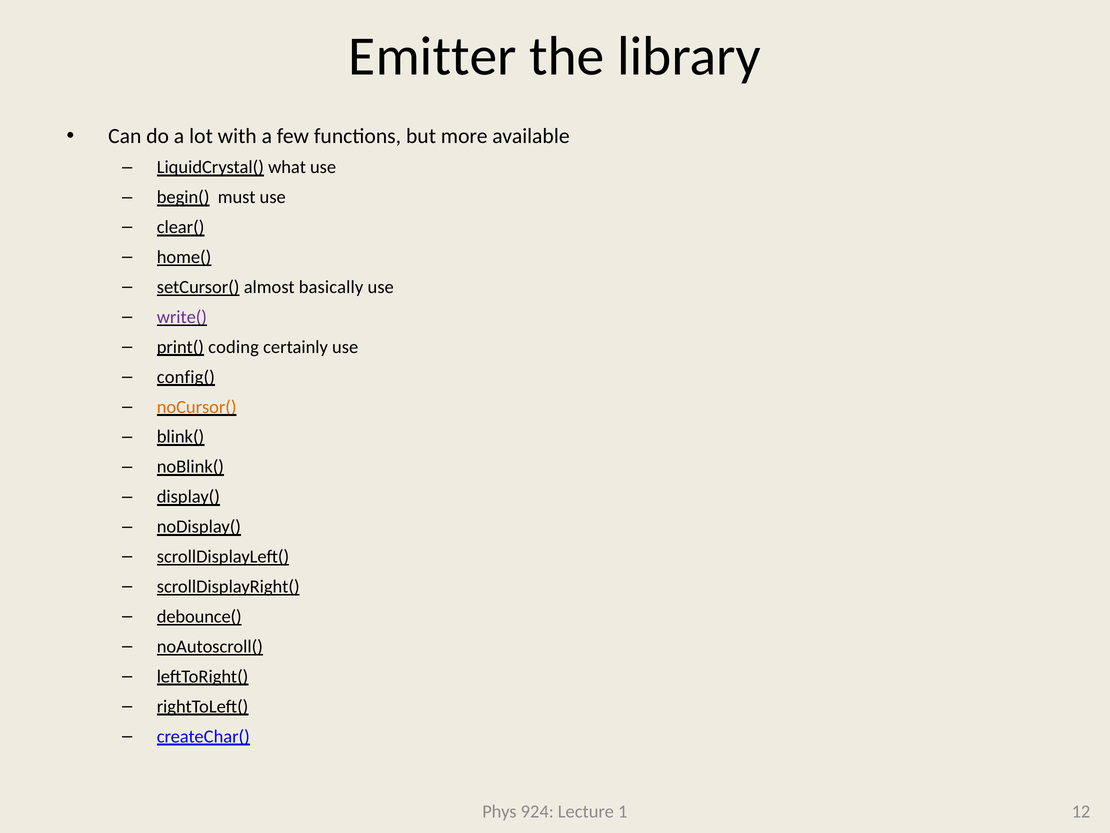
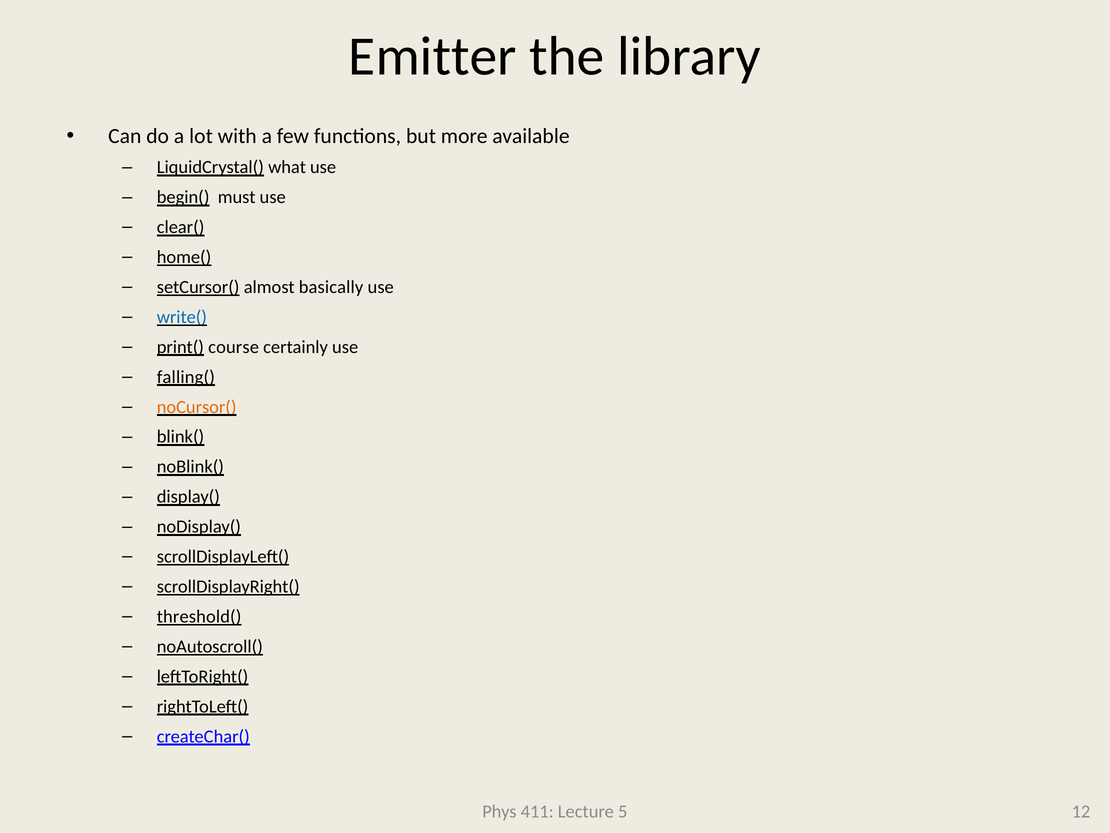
write( colour: purple -> blue
coding: coding -> course
config(: config( -> falling(
debounce(: debounce( -> threshold(
924: 924 -> 411
1: 1 -> 5
